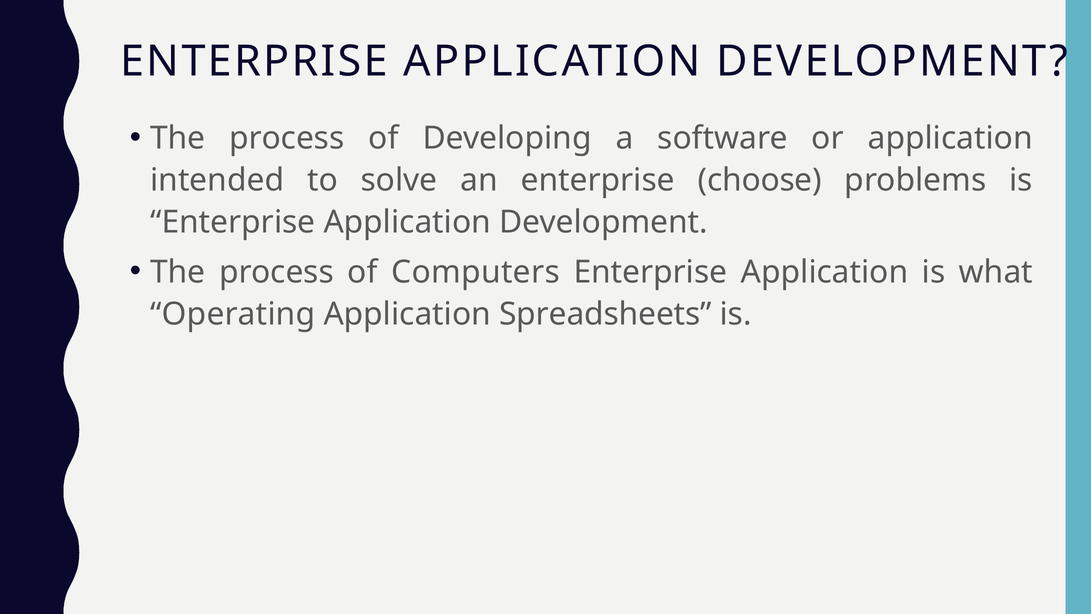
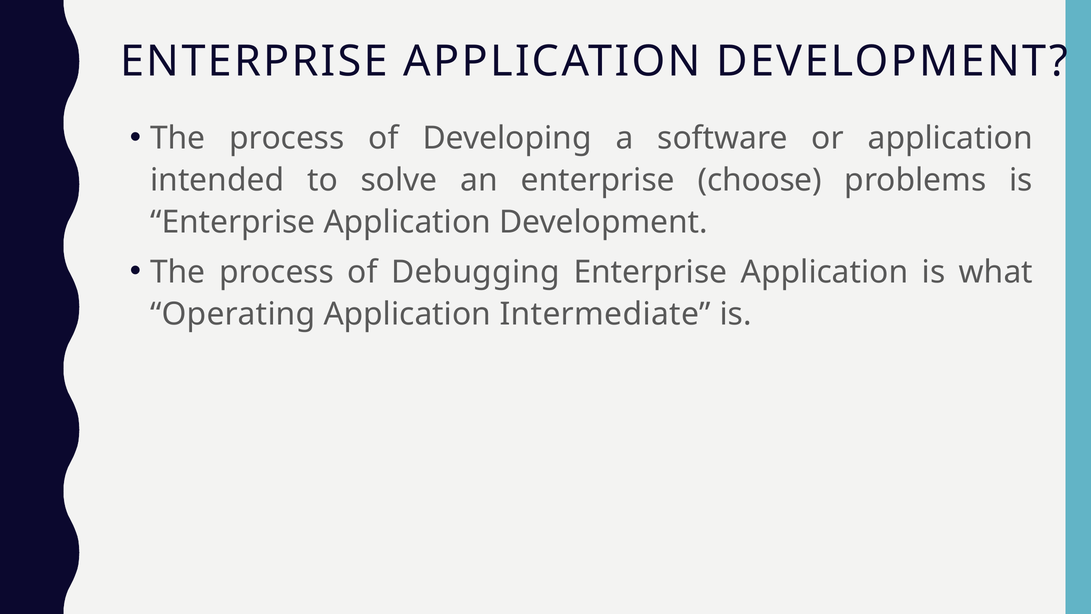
Computers: Computers -> Debugging
Spreadsheets: Spreadsheets -> Intermediate
